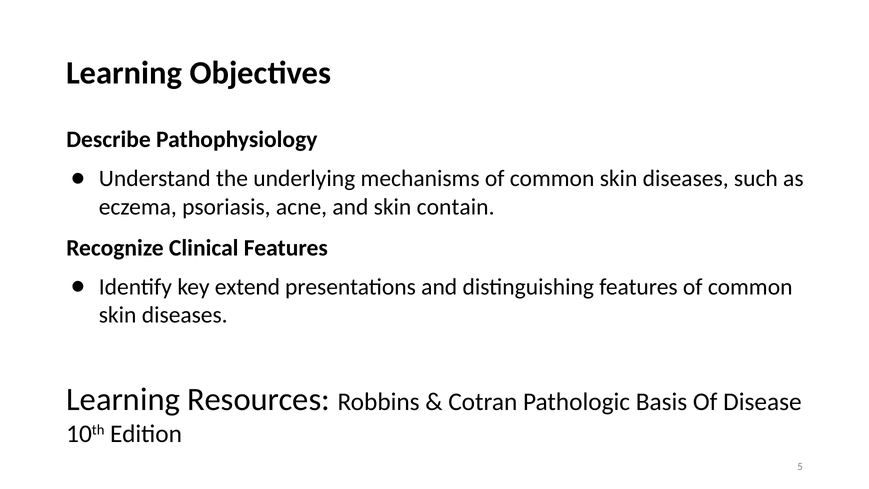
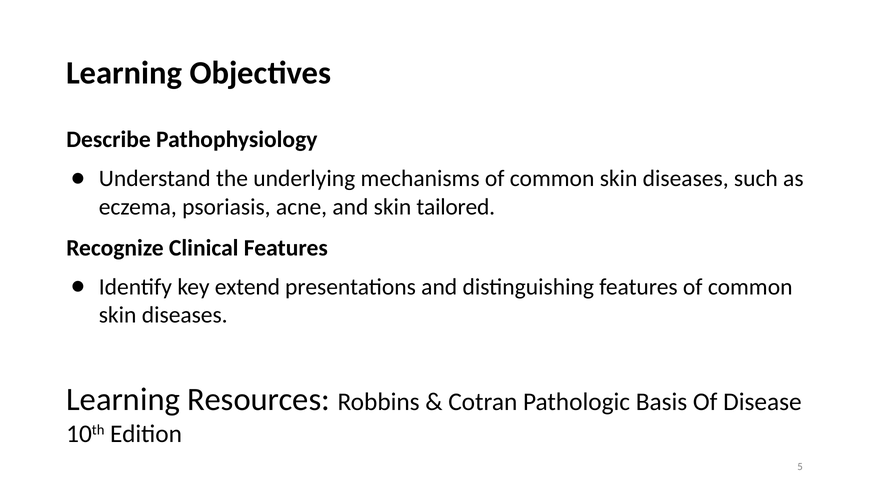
contain: contain -> tailored
